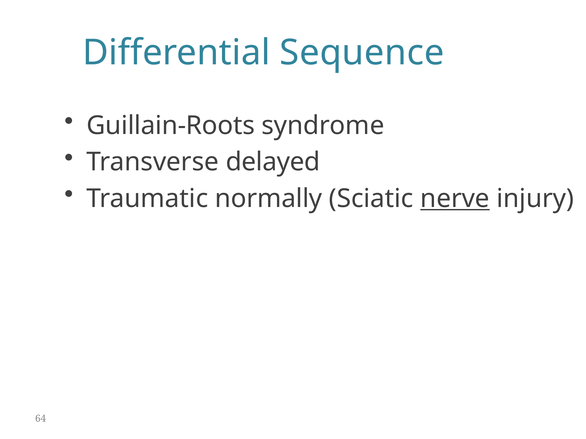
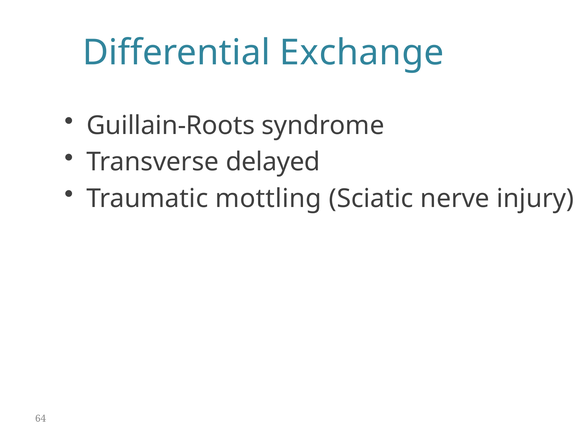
Sequence: Sequence -> Exchange
normally: normally -> mottling
nerve underline: present -> none
